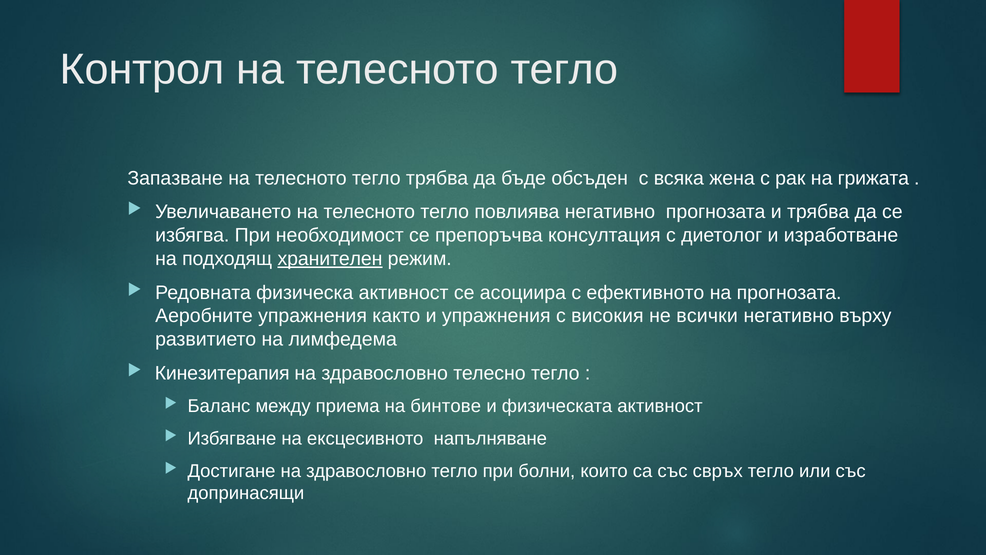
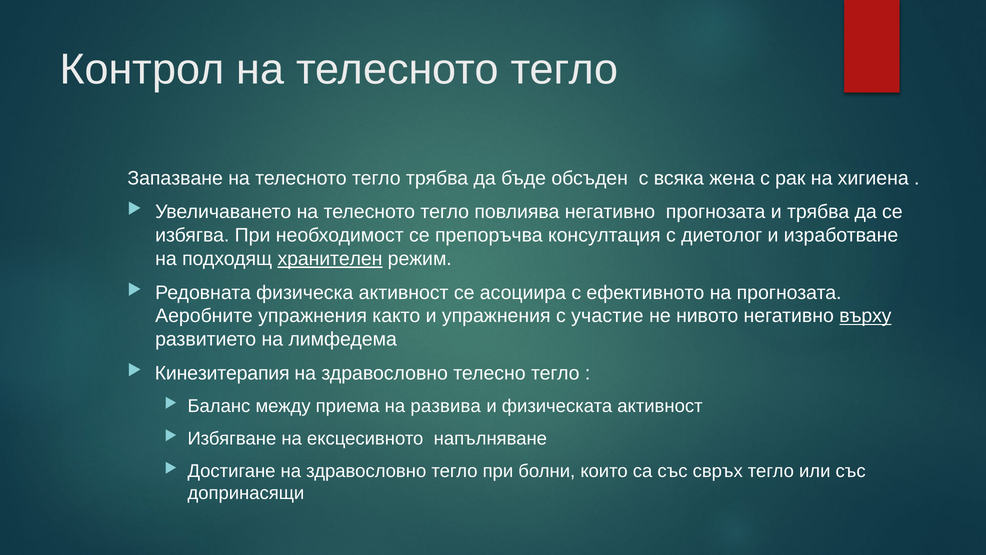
грижата: грижата -> хигиена
високия: високия -> участие
всички: всички -> нивото
върху underline: none -> present
бинтове: бинтове -> развива
